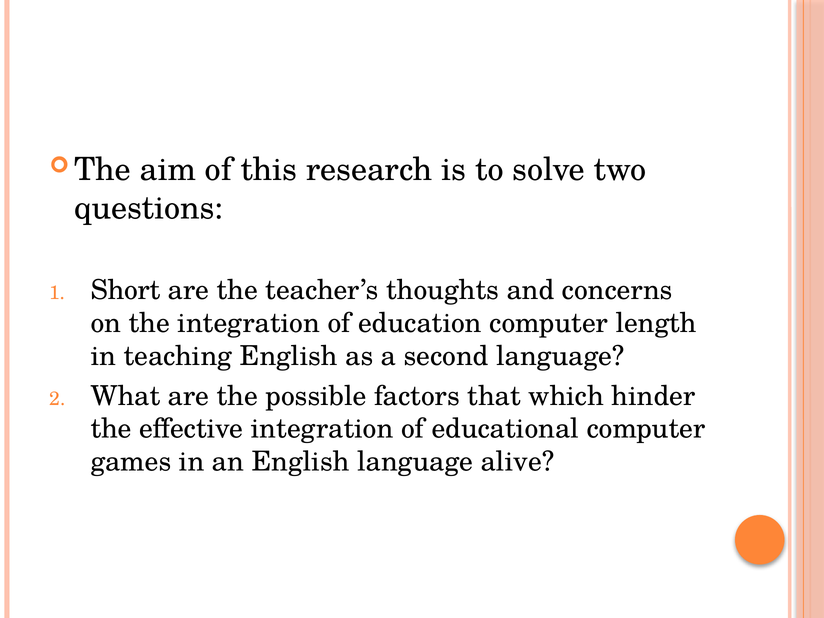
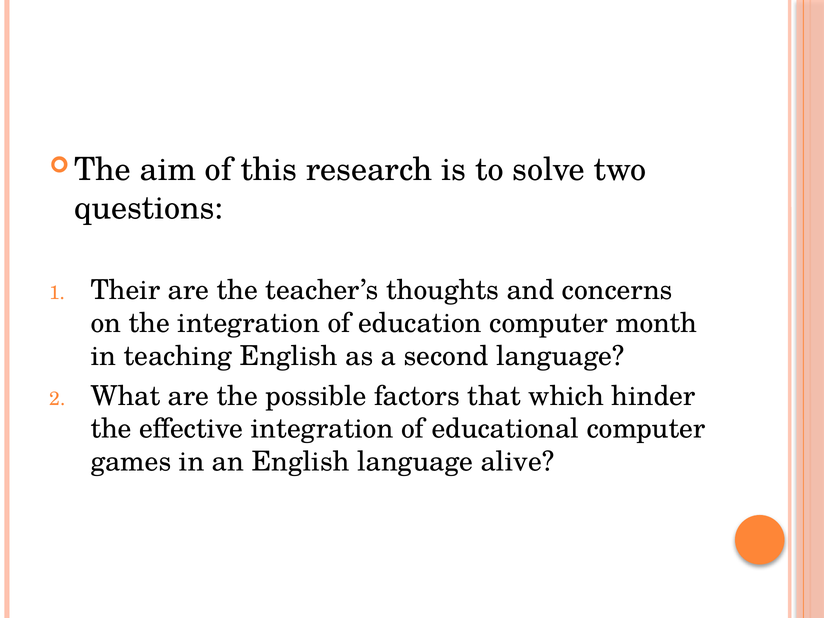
Short: Short -> Their
length: length -> month
